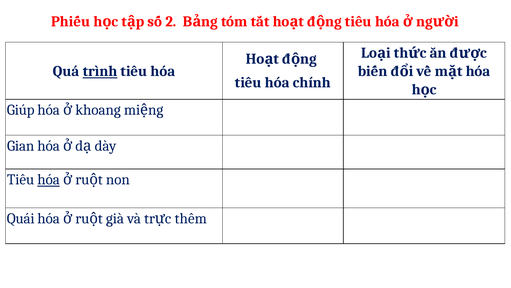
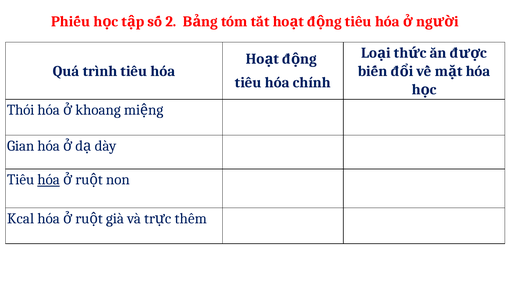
trình underline: present -> none
Giúp: Giúp -> Thói
Quái: Quái -> Kcal
